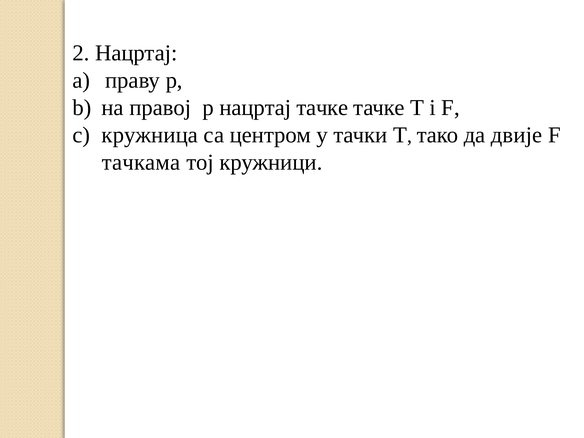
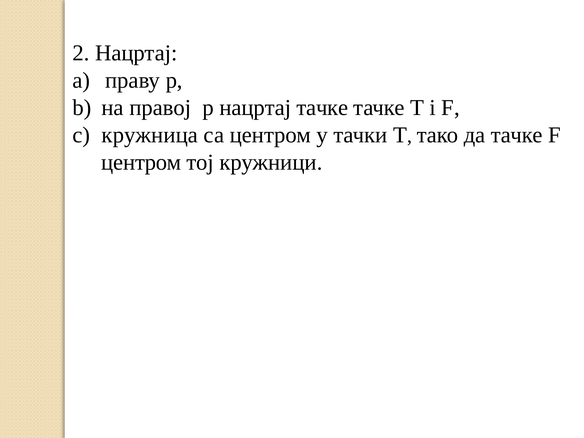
да двије: двије -> тачке
тачкама at (141, 162): тачкама -> центром
